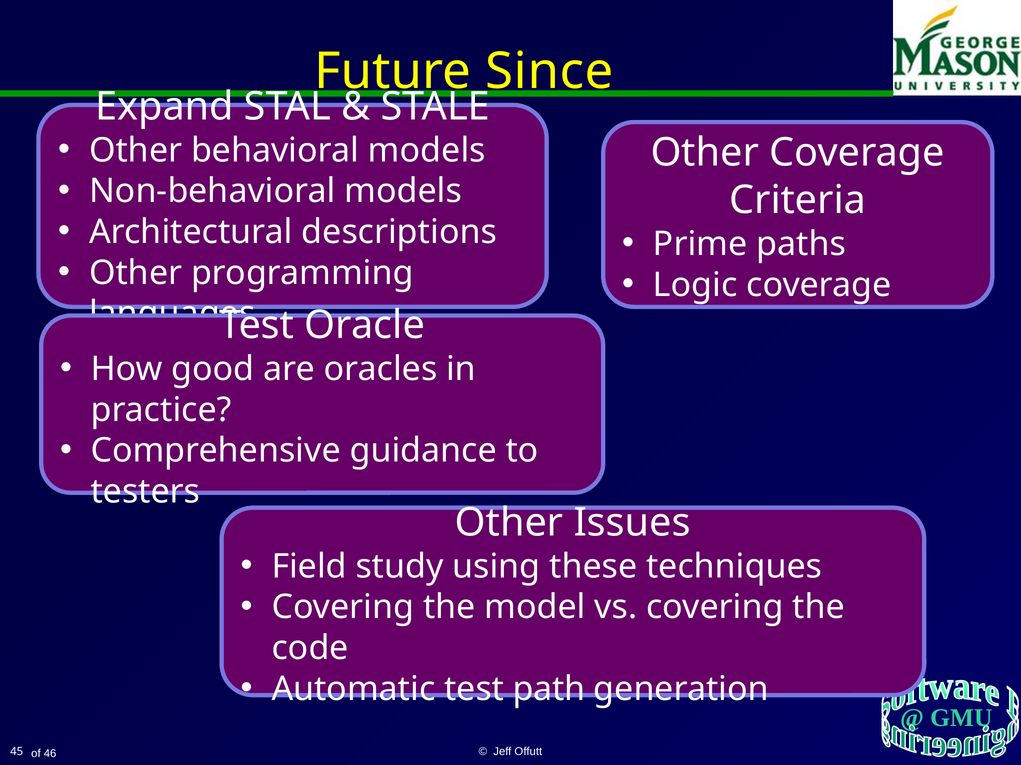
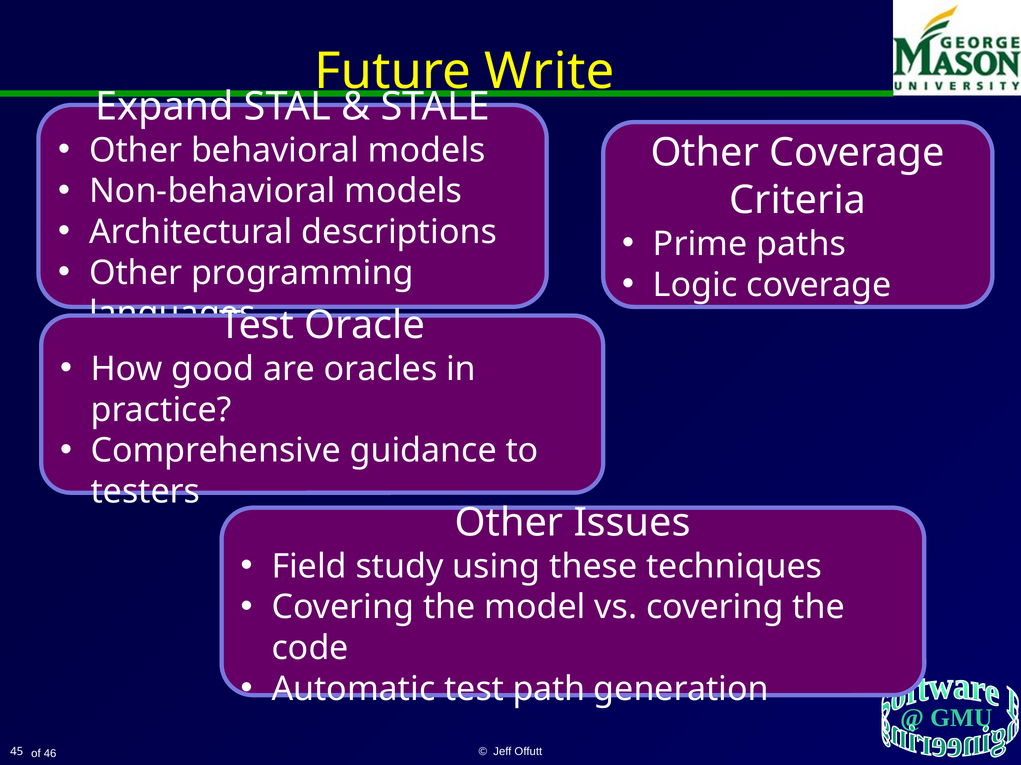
Since: Since -> Write
